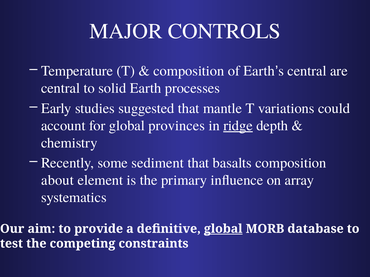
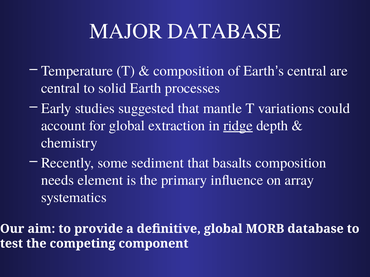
MAJOR CONTROLS: CONTROLS -> DATABASE
provinces: provinces -> extraction
about: about -> needs
global at (223, 229) underline: present -> none
constraints: constraints -> component
